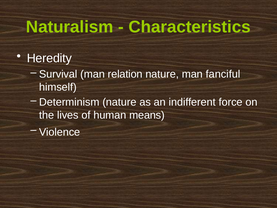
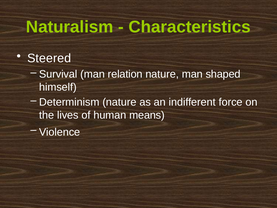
Heredity: Heredity -> Steered
fanciful: fanciful -> shaped
